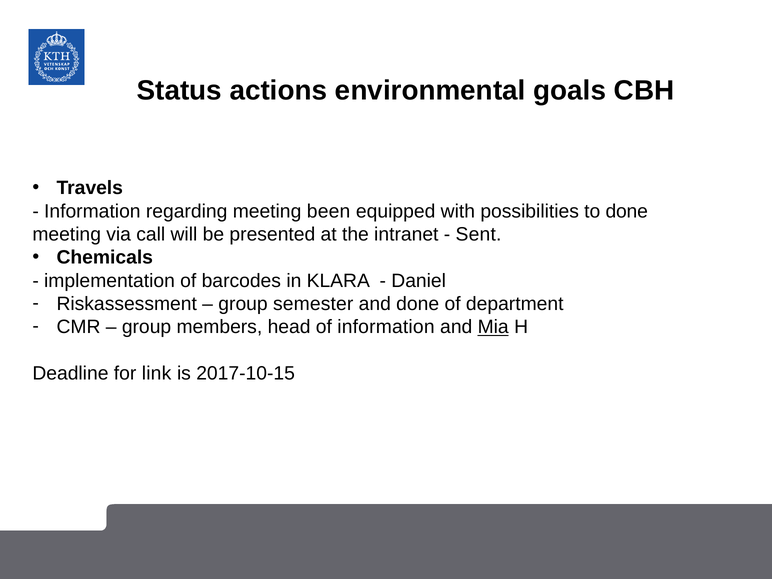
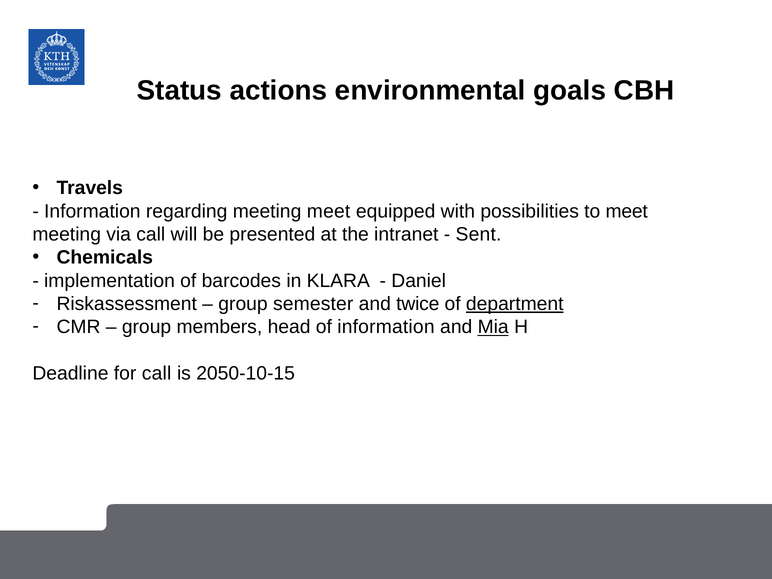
meeting been: been -> meet
to done: done -> meet
and done: done -> twice
department underline: none -> present
for link: link -> call
2017-10-15: 2017-10-15 -> 2050-10-15
